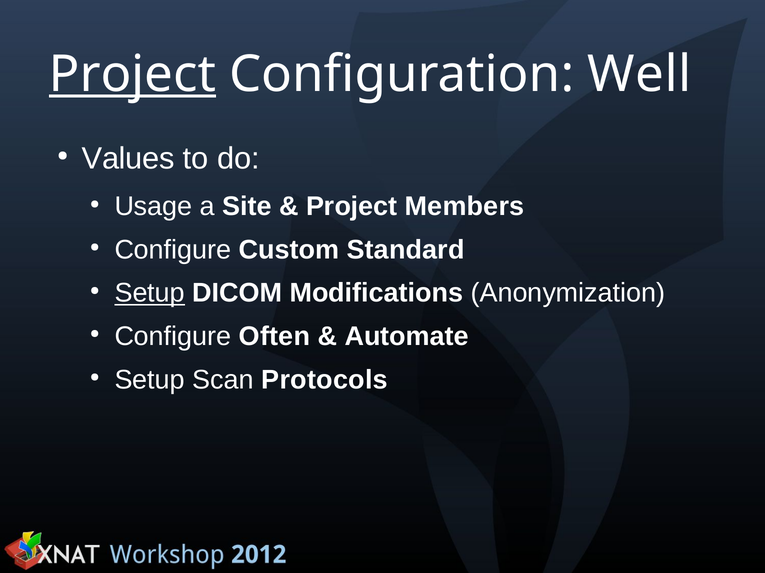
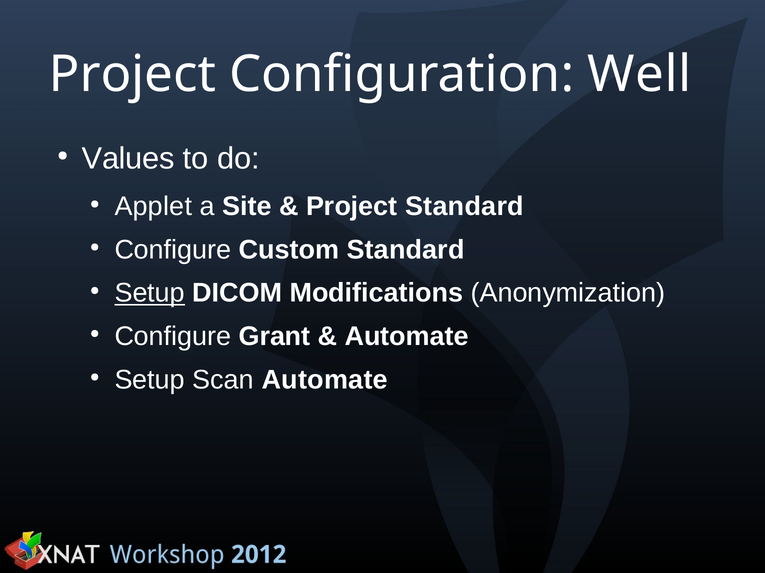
Project at (132, 74) underline: present -> none
Usage: Usage -> Applet
Project Members: Members -> Standard
Often: Often -> Grant
Scan Protocols: Protocols -> Automate
